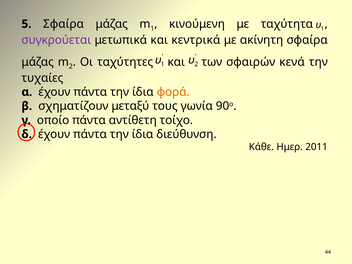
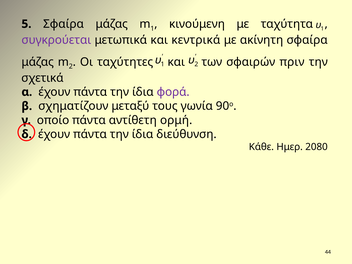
κενά: κενά -> πριν
τυχαίες: τυχαίες -> σχετικά
φορά colour: orange -> purple
τοίχο: τοίχο -> ορμή
2011: 2011 -> 2080
